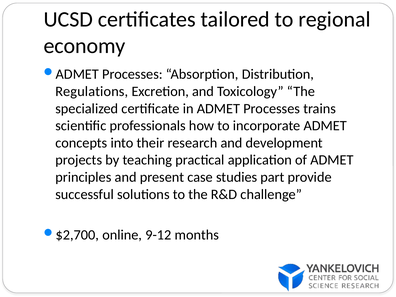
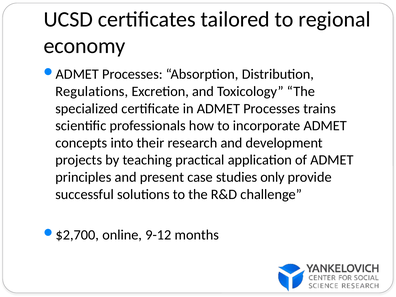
part: part -> only
